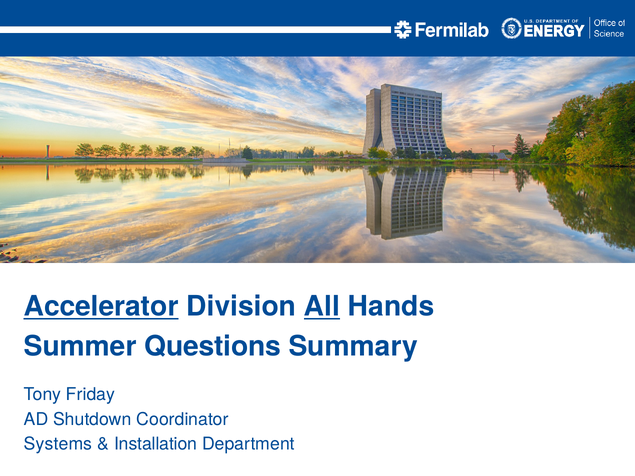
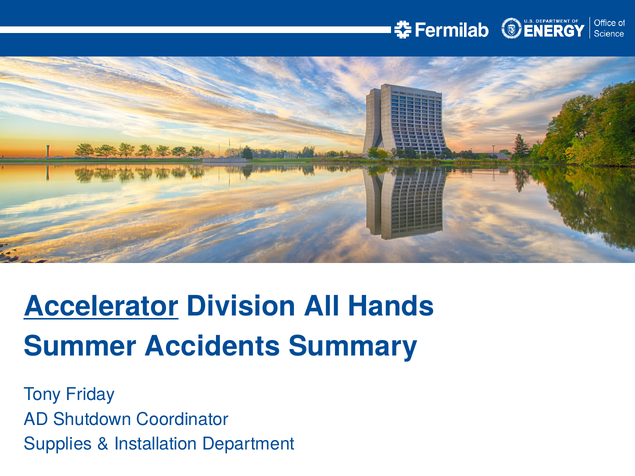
All underline: present -> none
Questions: Questions -> Accidents
Systems: Systems -> Supplies
